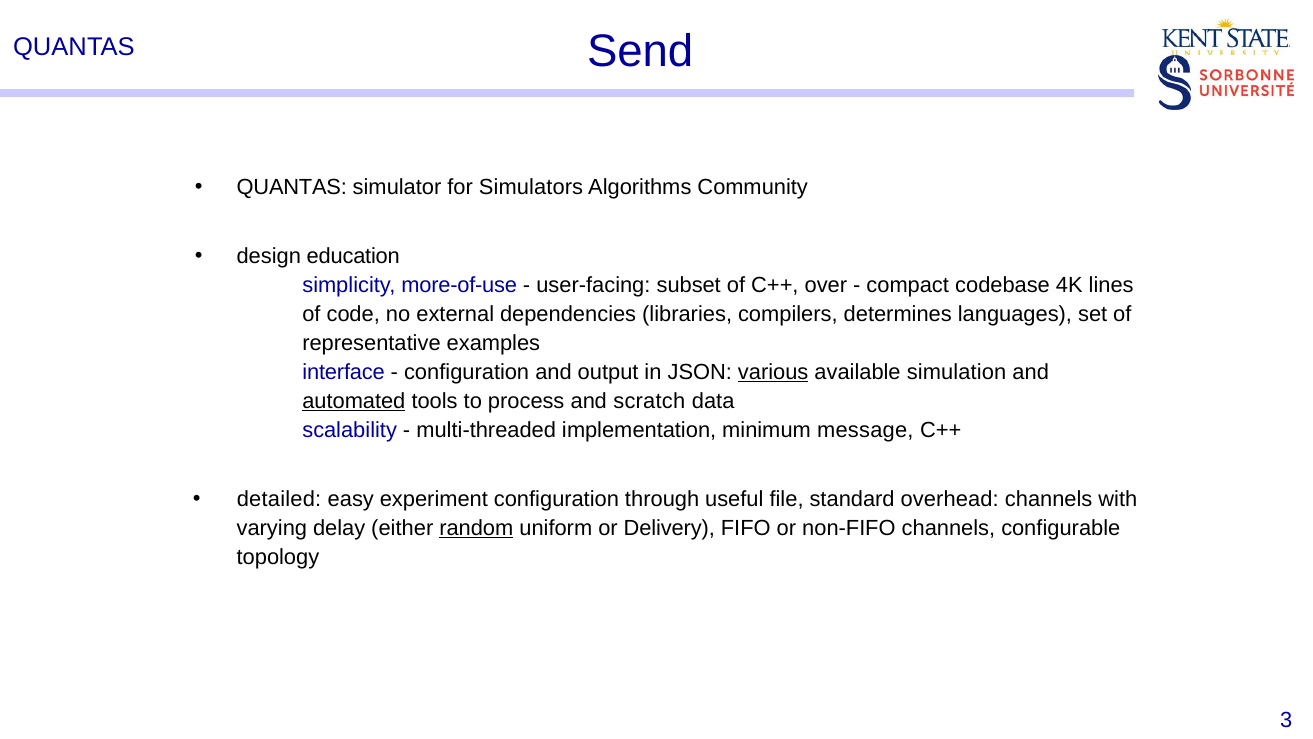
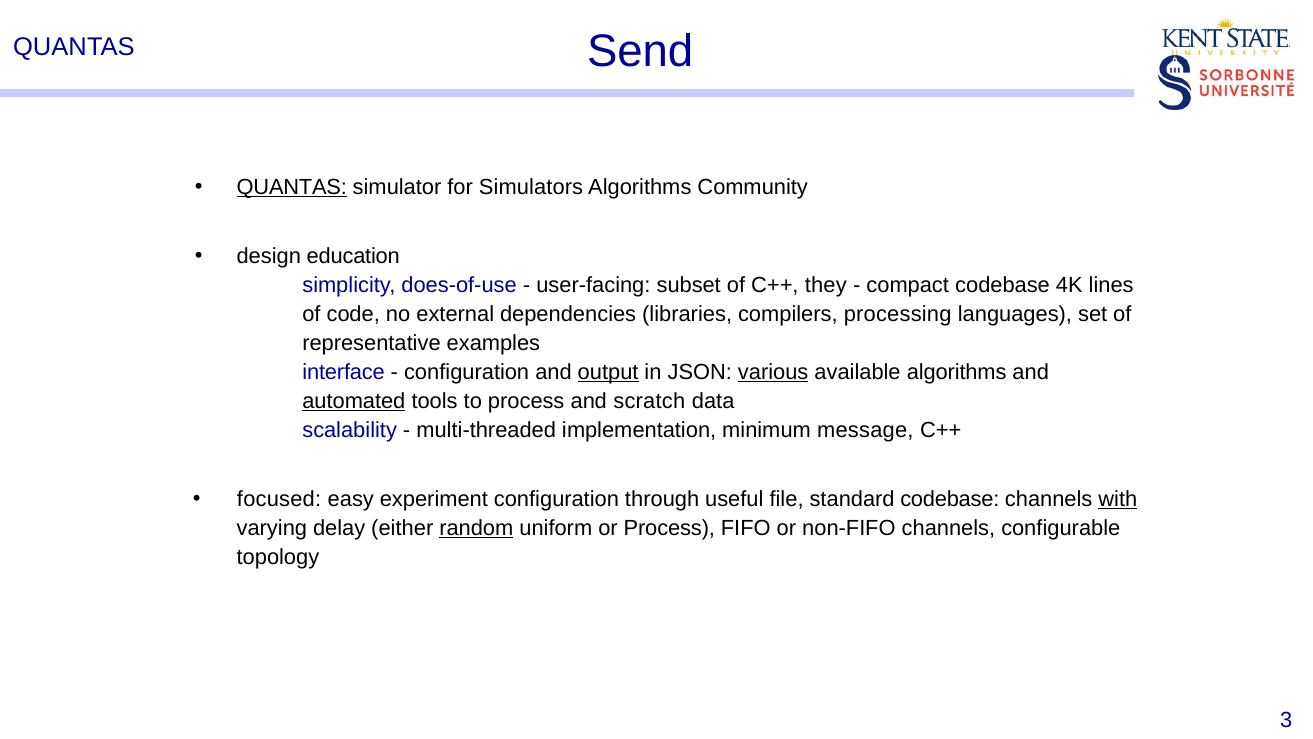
QUANTAS at (292, 187) underline: none -> present
more-of-use: more-of-use -> does-of-use
over: over -> they
determines: determines -> processing
output underline: none -> present
available simulation: simulation -> algorithms
detailed: detailed -> focused
standard overhead: overhead -> codebase
with underline: none -> present
or Delivery: Delivery -> Process
